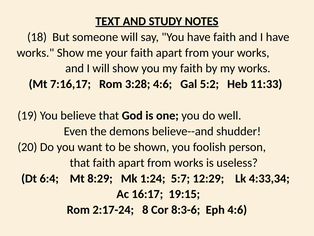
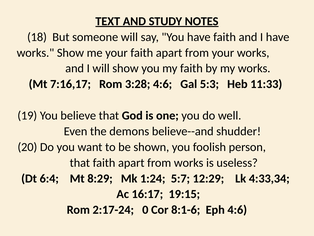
5:2: 5:2 -> 5:3
8: 8 -> 0
8:3-6: 8:3-6 -> 8:1-6
